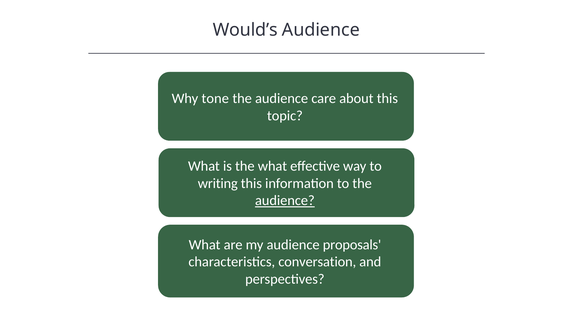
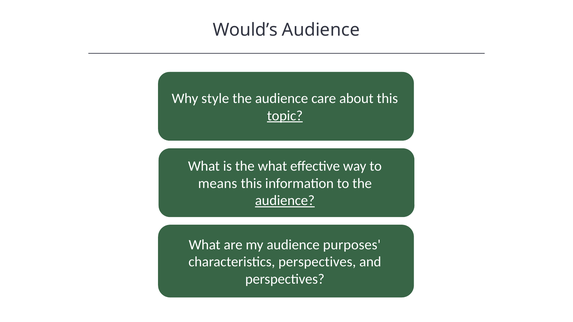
tone: tone -> style
topic underline: none -> present
writing: writing -> means
proposals: proposals -> purposes
characteristics conversation: conversation -> perspectives
